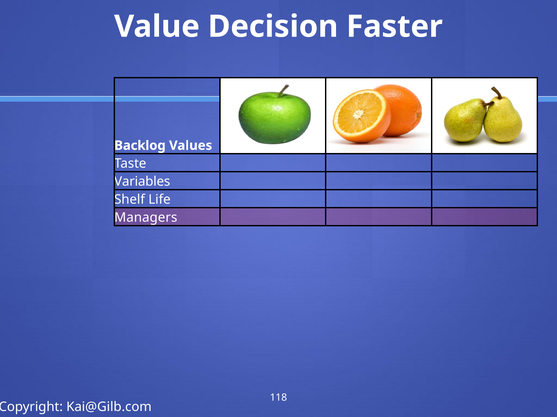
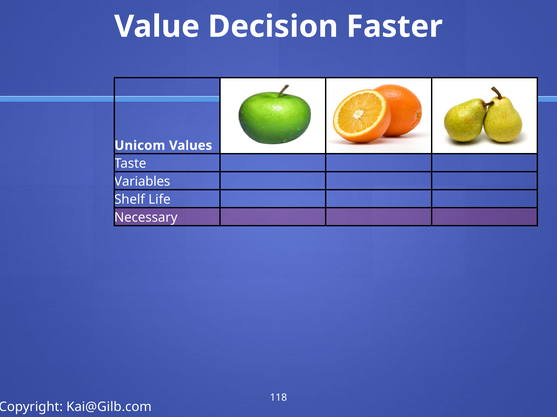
Backlog: Backlog -> Unicom
Managers: Managers -> Necessary
